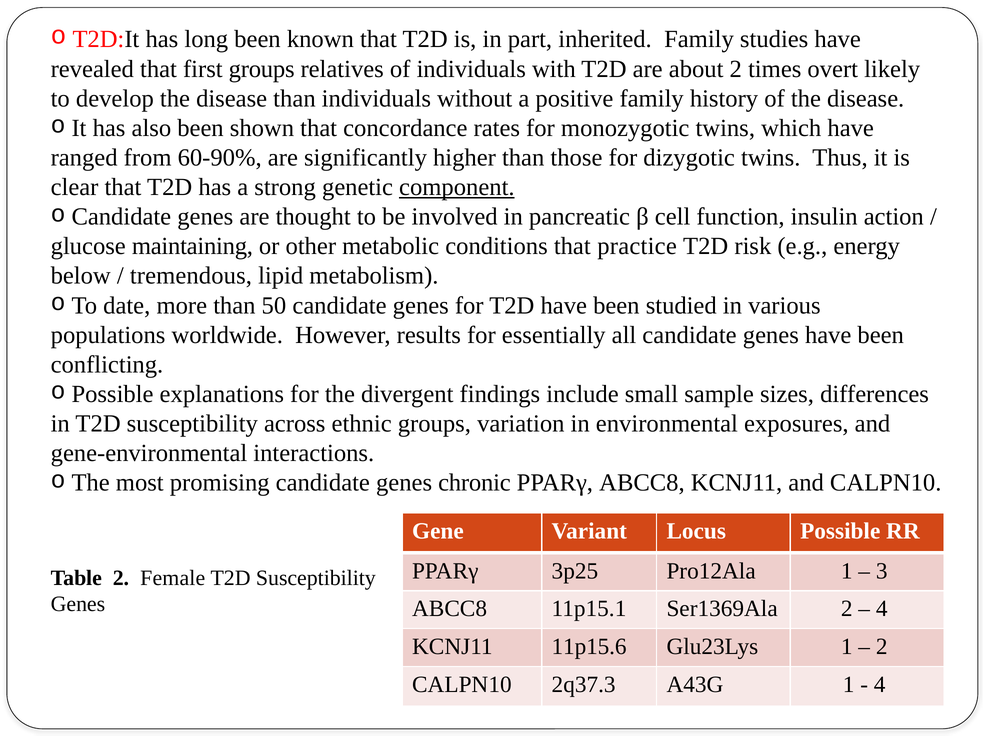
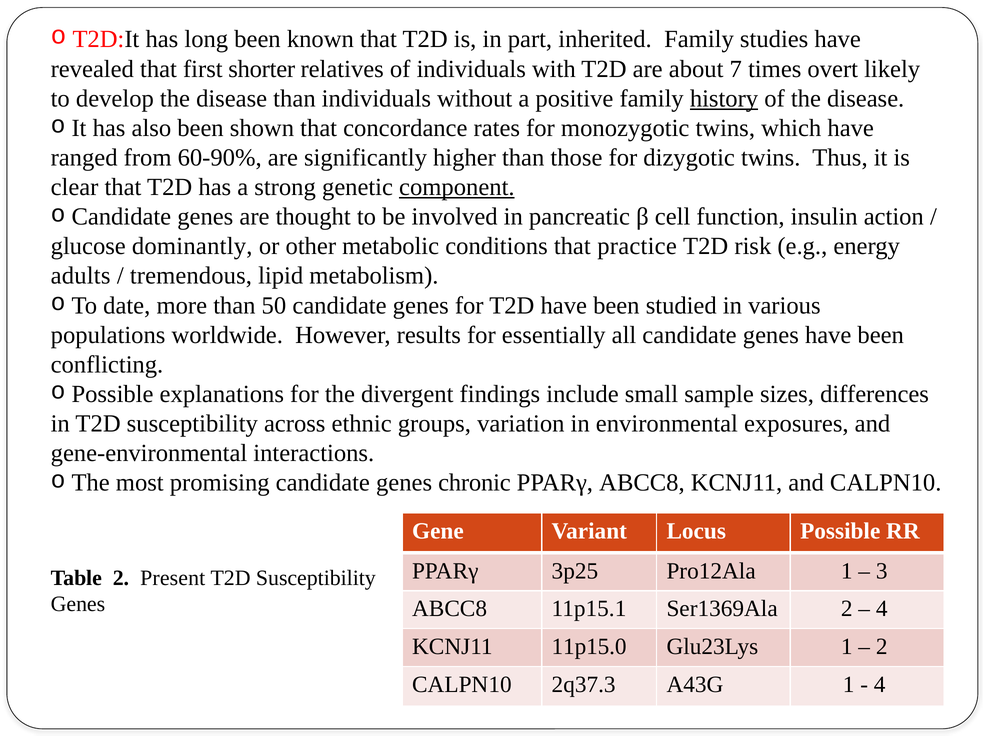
first groups: groups -> shorter
about 2: 2 -> 7
history underline: none -> present
maintaining: maintaining -> dominantly
below: below -> adults
Female: Female -> Present
11p15.6: 11p15.6 -> 11p15.0
